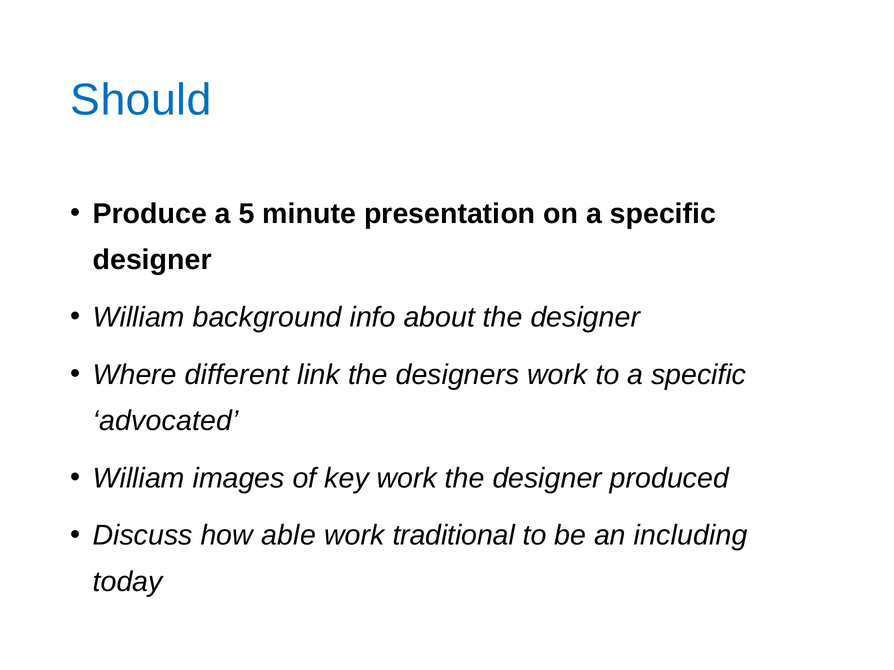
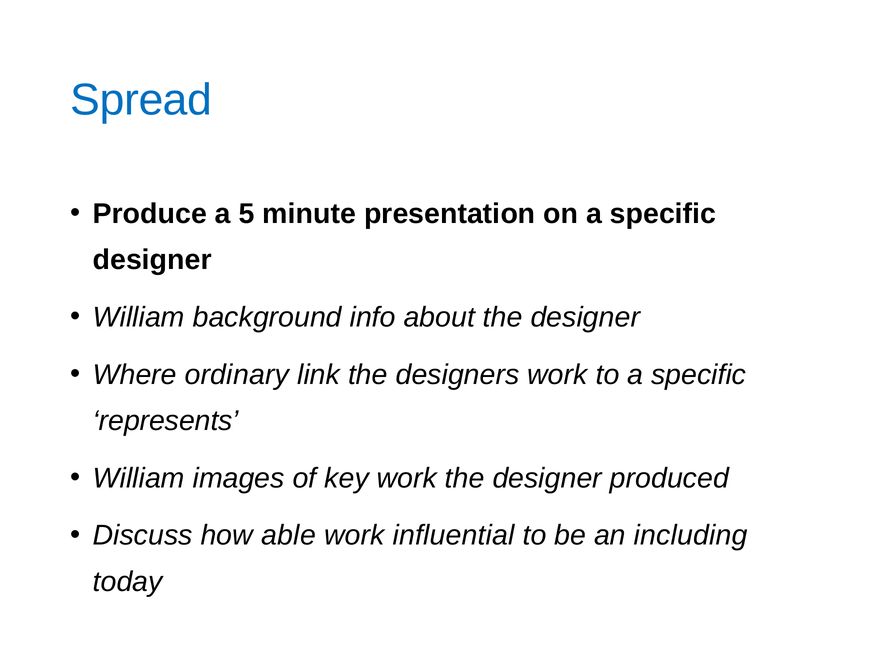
Should: Should -> Spread
different: different -> ordinary
advocated: advocated -> represents
traditional: traditional -> influential
